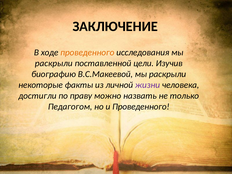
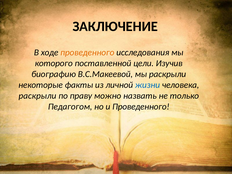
раскрыли at (54, 63): раскрыли -> которого
жизни colour: purple -> blue
достигли at (37, 96): достигли -> раскрыли
